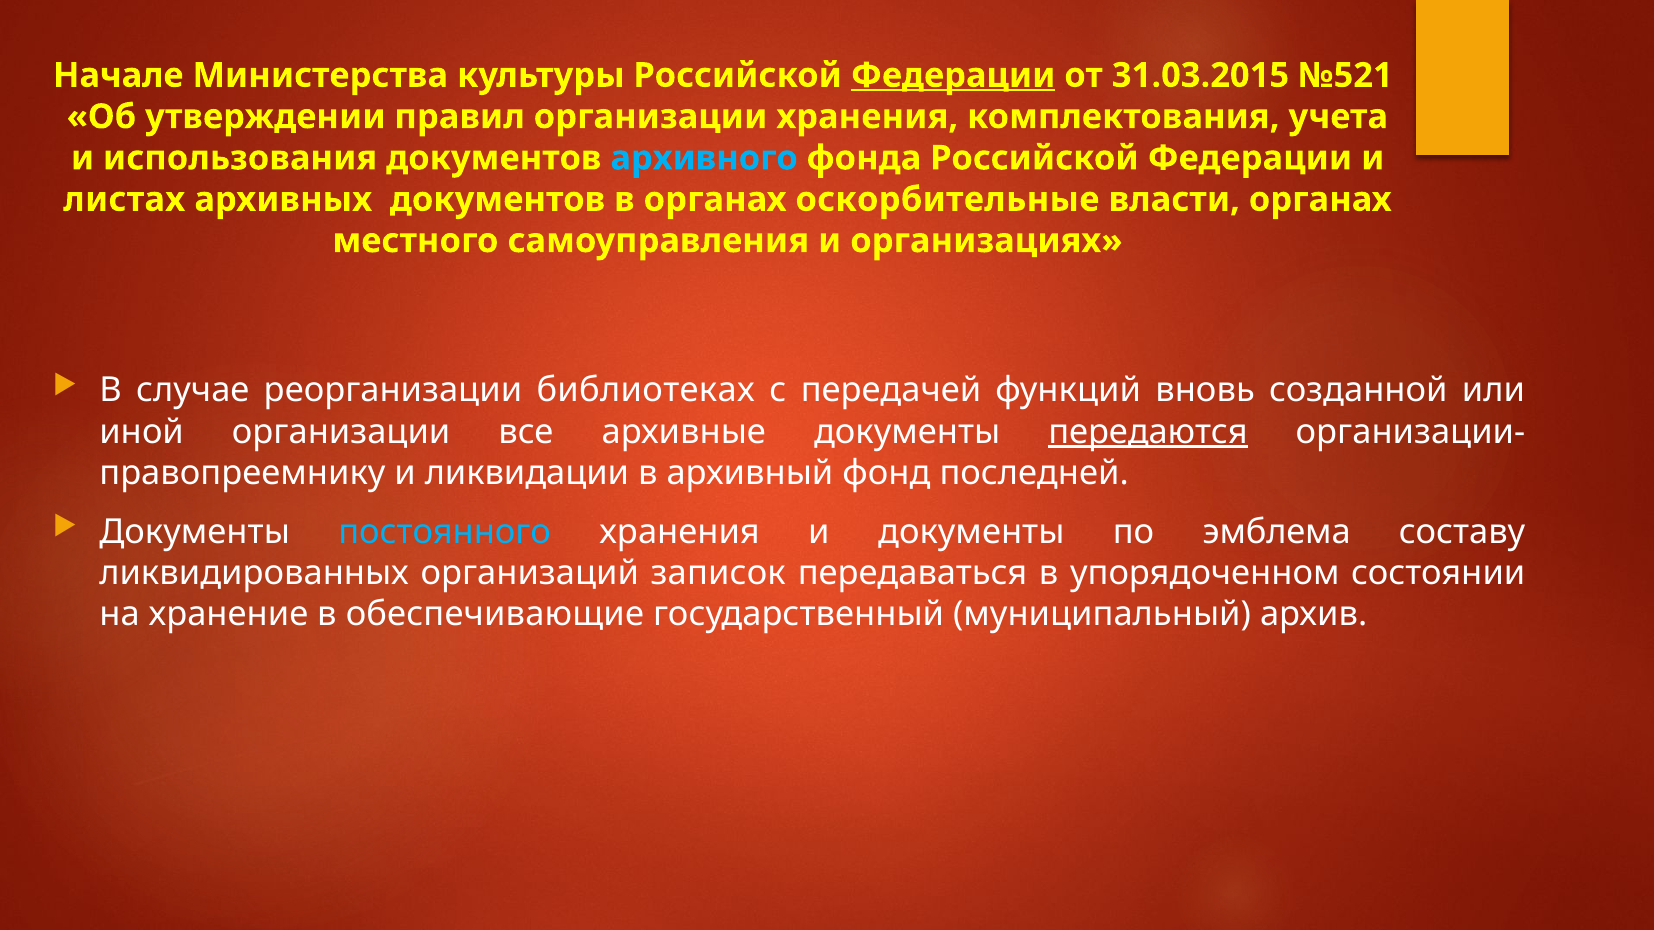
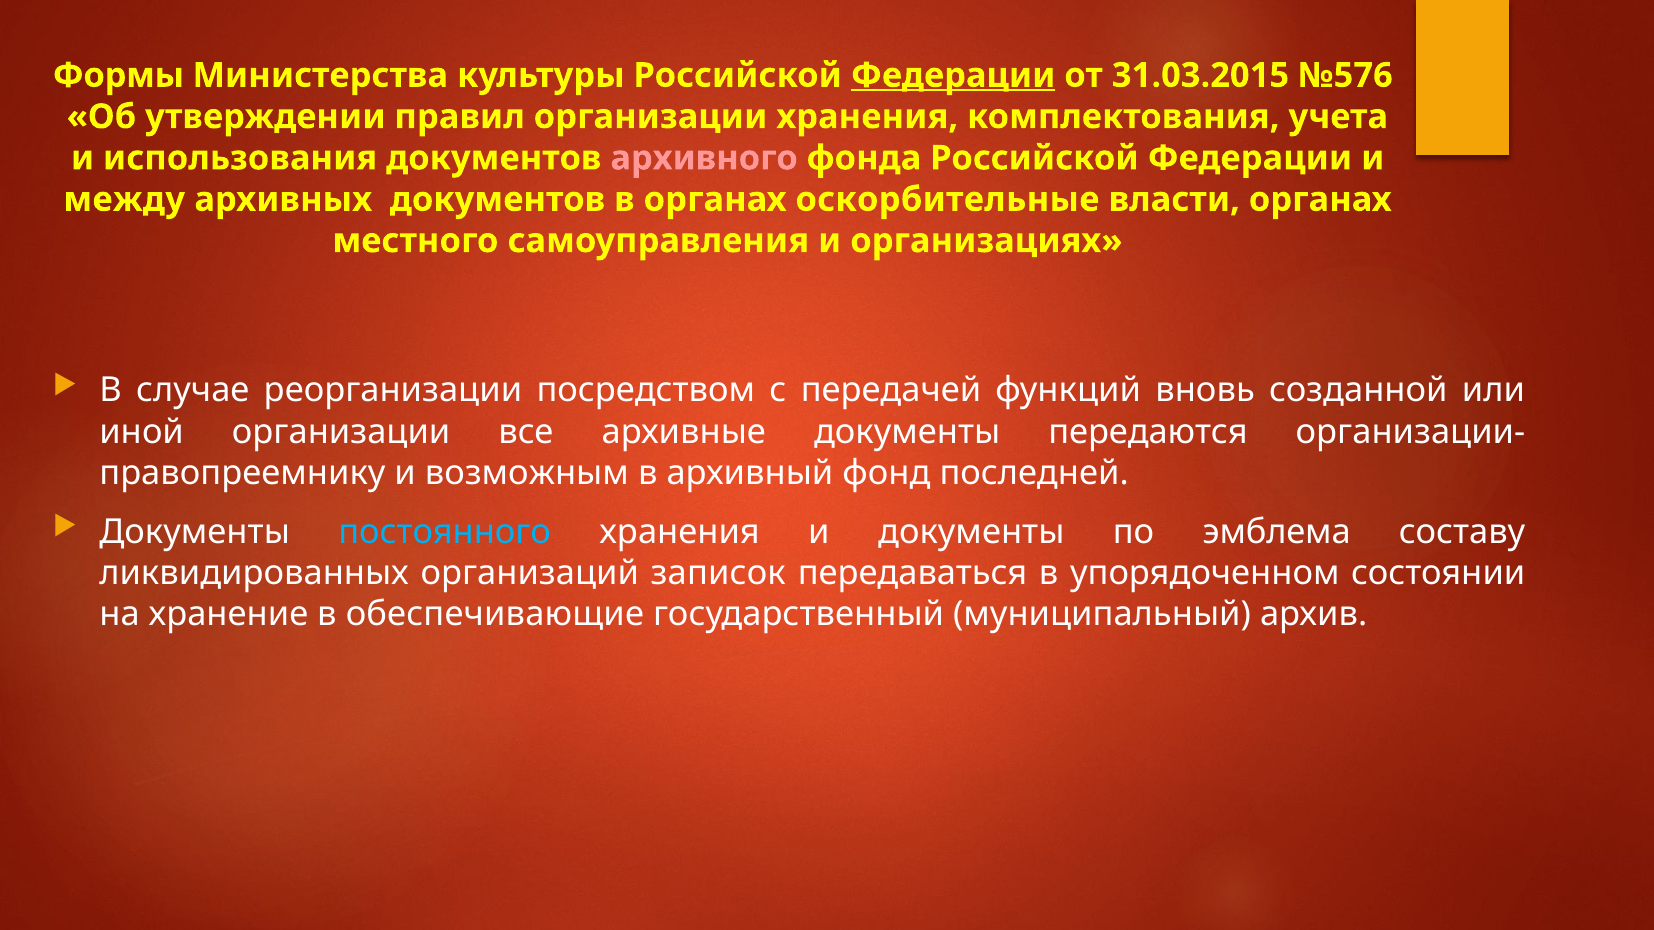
Начале: Начале -> Формы
№521: №521 -> №576
архивного colour: light blue -> pink
листах: листах -> между
библиотеках: библиотеках -> посредством
передаются underline: present -> none
ликвидации: ликвидации -> возможным
